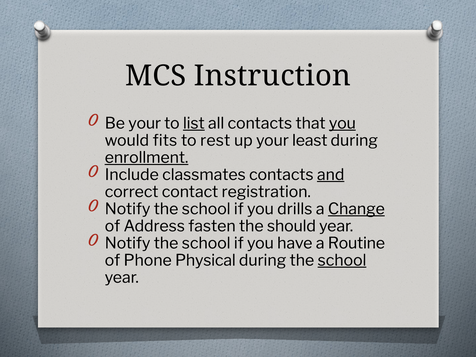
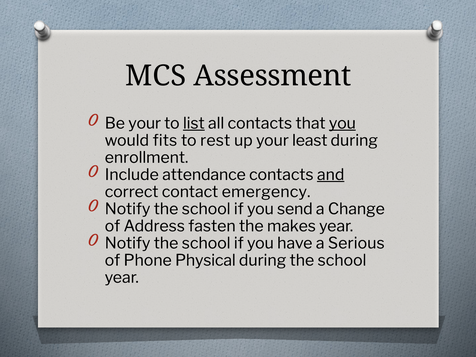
Instruction: Instruction -> Assessment
enrollment underline: present -> none
classmates: classmates -> attendance
registration: registration -> emergency
drills: drills -> send
Change underline: present -> none
should: should -> makes
Routine: Routine -> Serious
school at (342, 260) underline: present -> none
